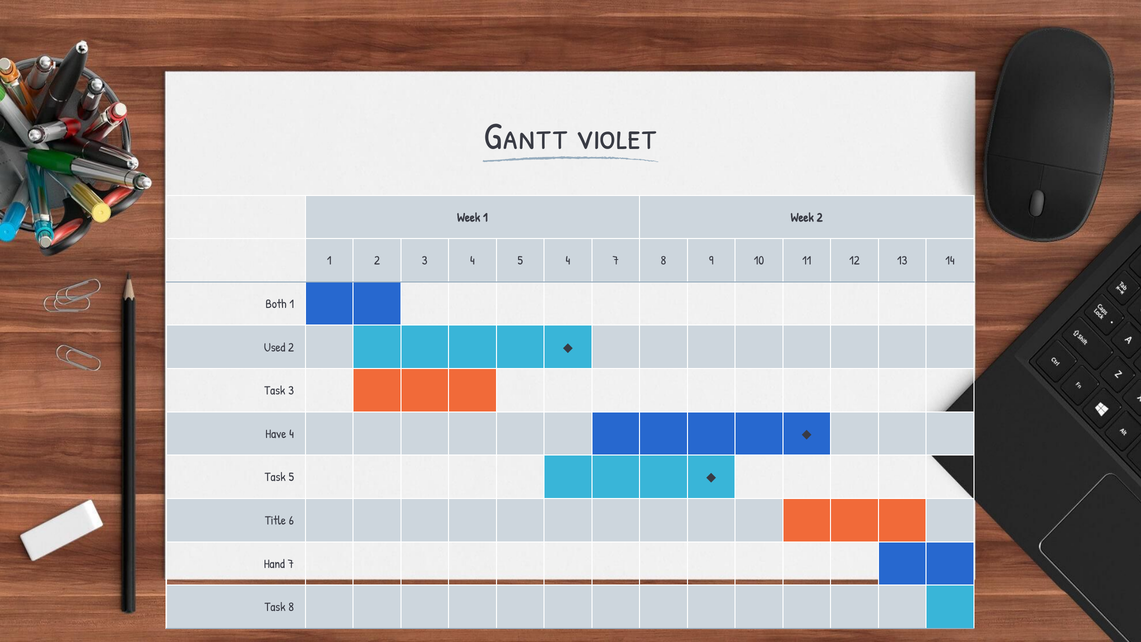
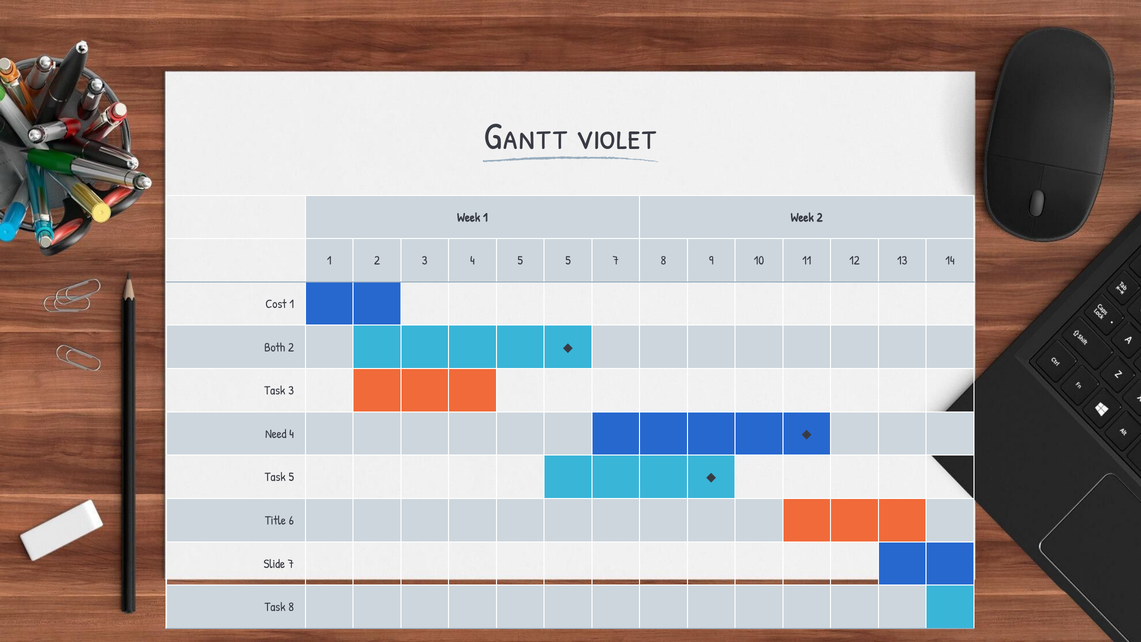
5 4: 4 -> 5
Both: Both -> Cost
Used: Used -> Both
Have: Have -> Need
Hand: Hand -> Slide
